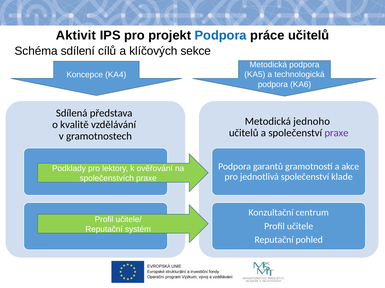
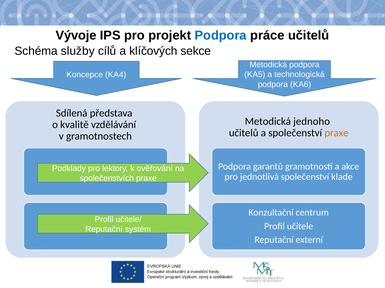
Aktivit: Aktivit -> Vývoje
sdílení: sdílení -> služby
praxe at (336, 133) colour: purple -> orange
pohled: pohled -> externí
